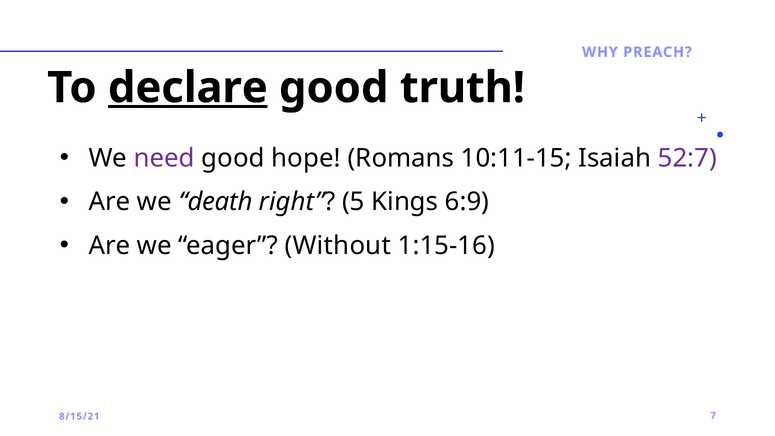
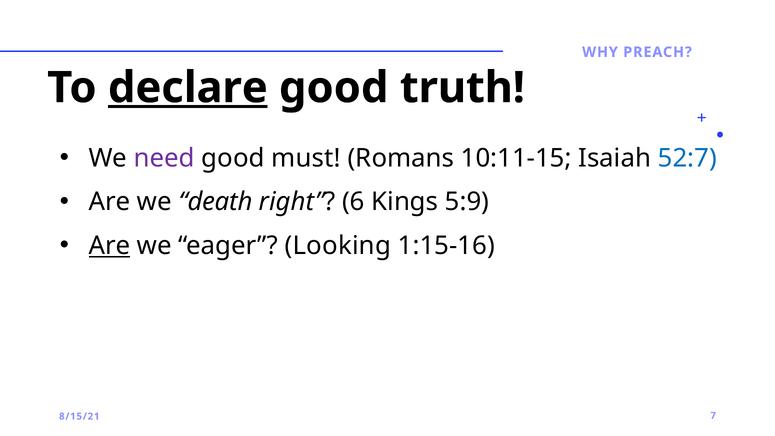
hope: hope -> must
52:7 colour: purple -> blue
5: 5 -> 6
6:9: 6:9 -> 5:9
Are at (110, 246) underline: none -> present
Without: Without -> Looking
